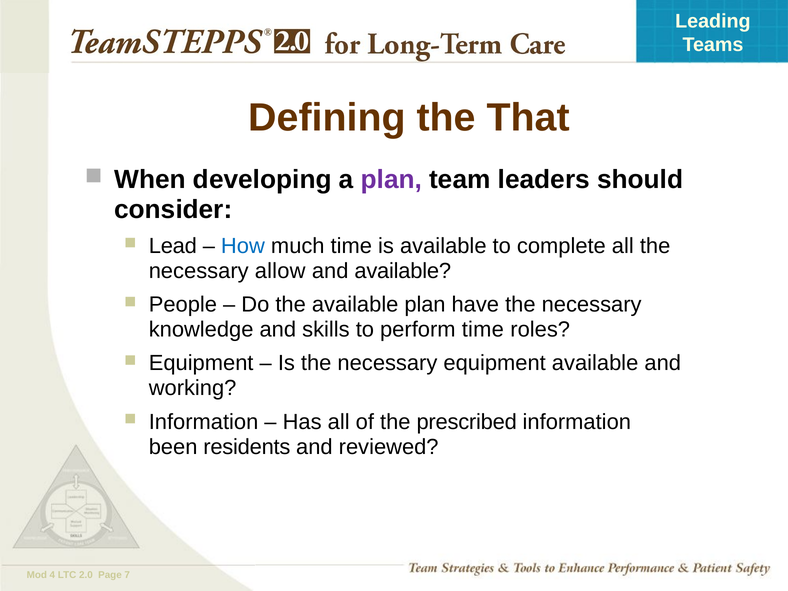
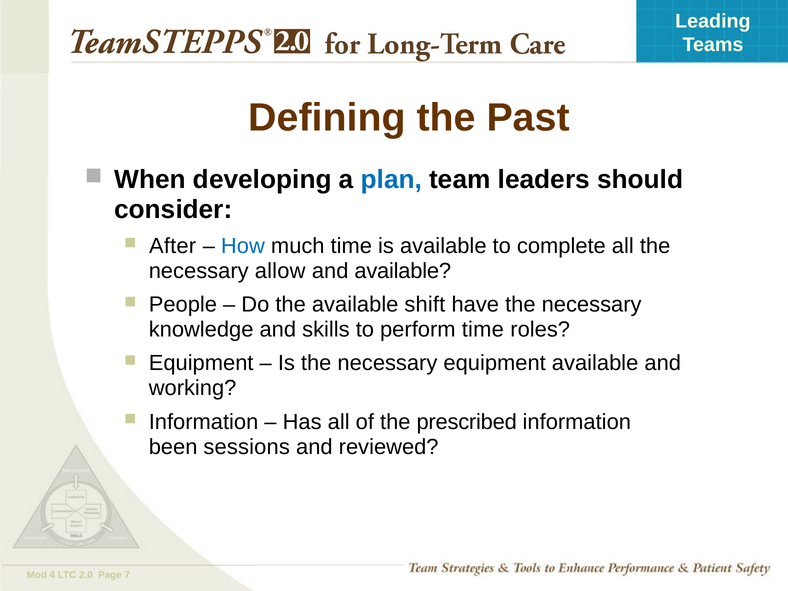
That: That -> Past
plan at (391, 180) colour: purple -> blue
Lead: Lead -> After
available plan: plan -> shift
residents: residents -> sessions
